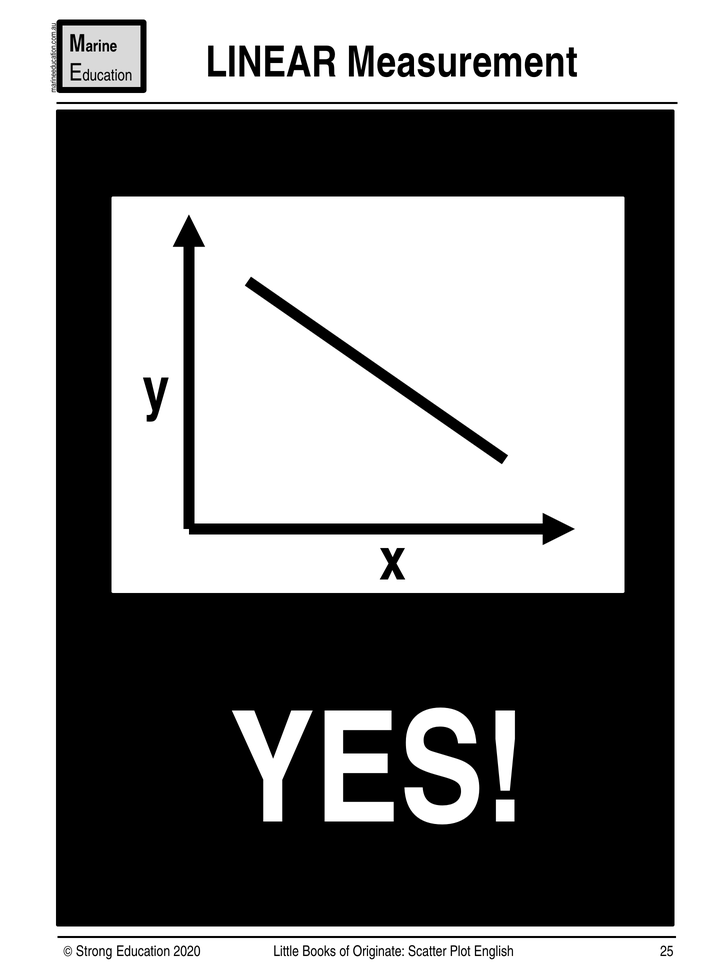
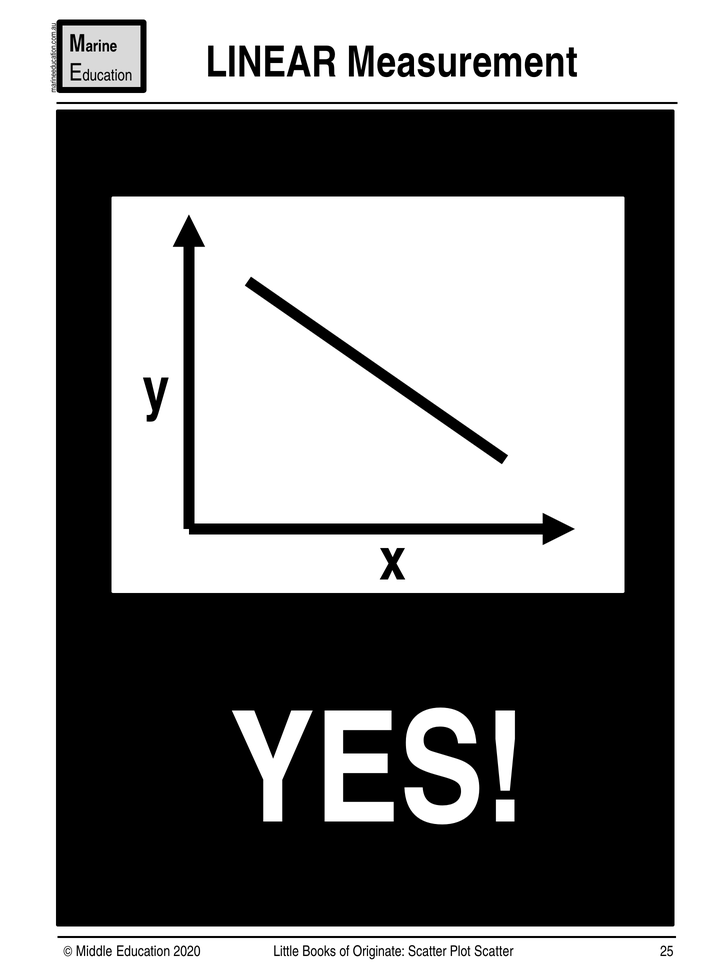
Strong: Strong -> Middle
Plot English: English -> Scatter
